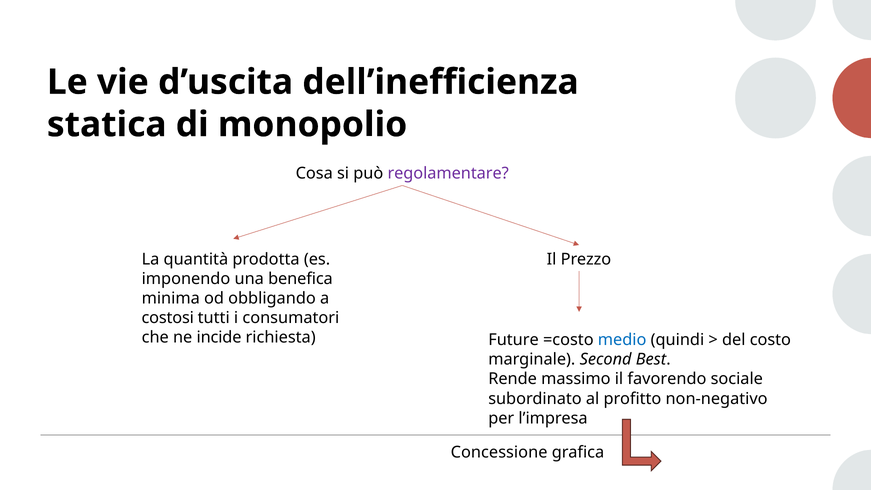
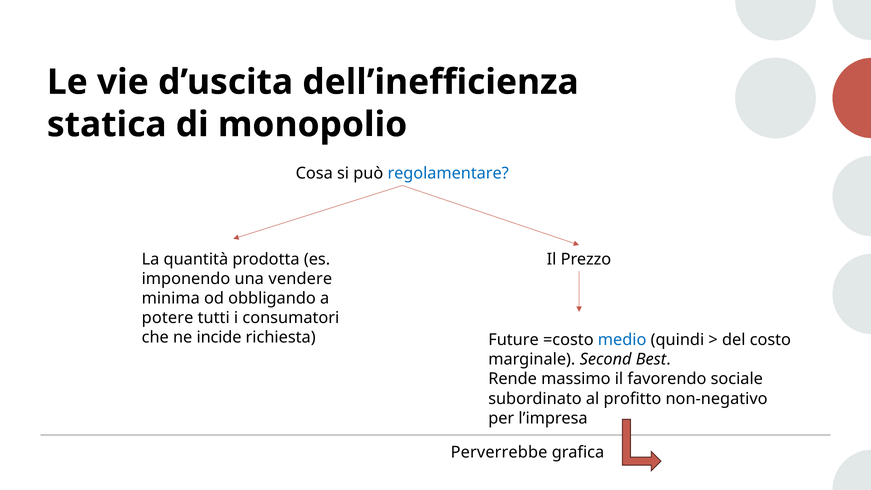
regolamentare colour: purple -> blue
benefica: benefica -> vendere
costosi: costosi -> potere
Concessione: Concessione -> Perverrebbe
